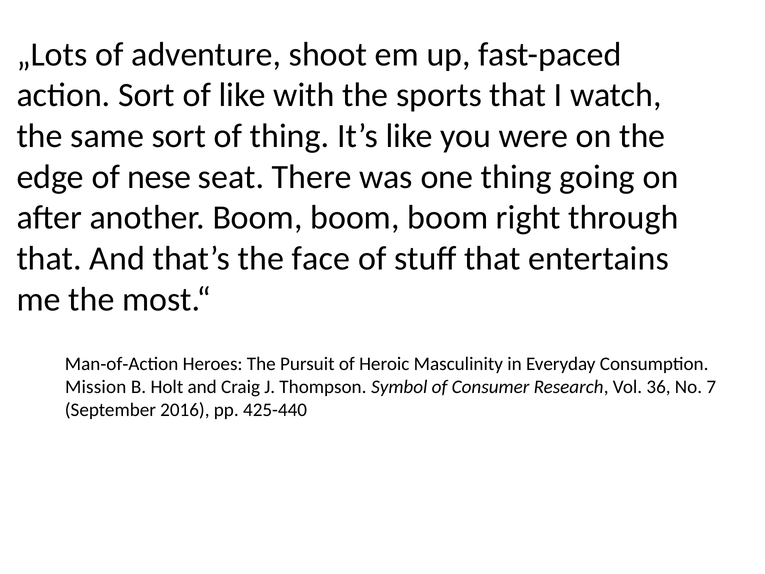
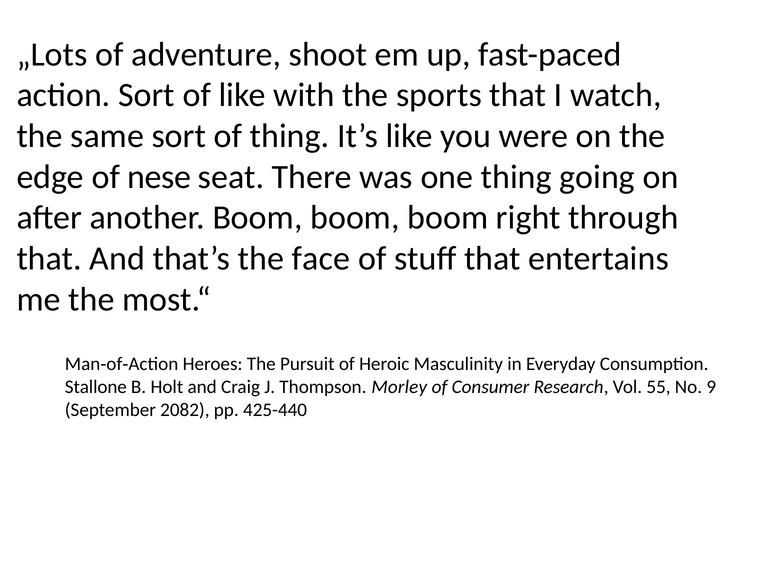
Mission: Mission -> Stallone
Symbol: Symbol -> Morley
36: 36 -> 55
7: 7 -> 9
2016: 2016 -> 2082
